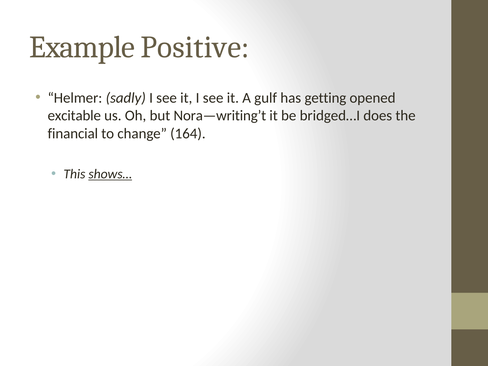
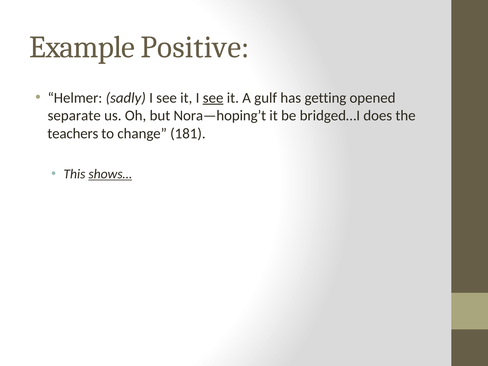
see at (213, 98) underline: none -> present
excitable: excitable -> separate
Nora—writing’t: Nora—writing’t -> Nora—hoping’t
financial: financial -> teachers
164: 164 -> 181
